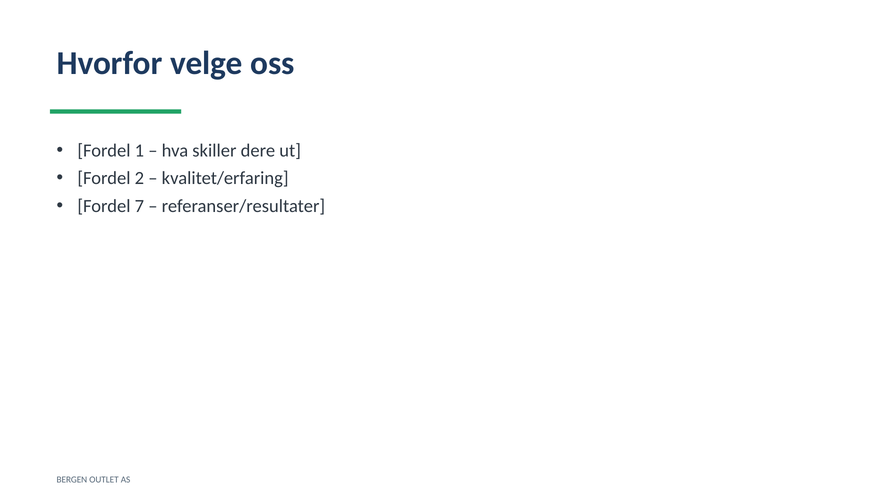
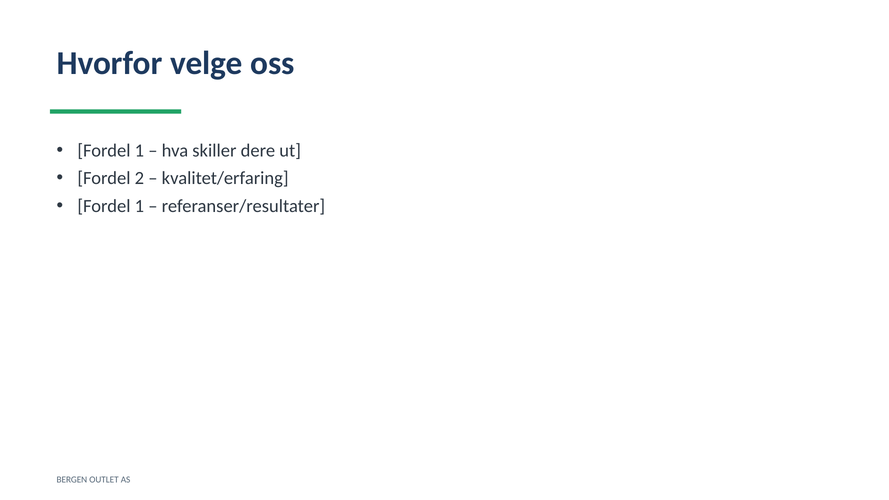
7 at (139, 206): 7 -> 1
